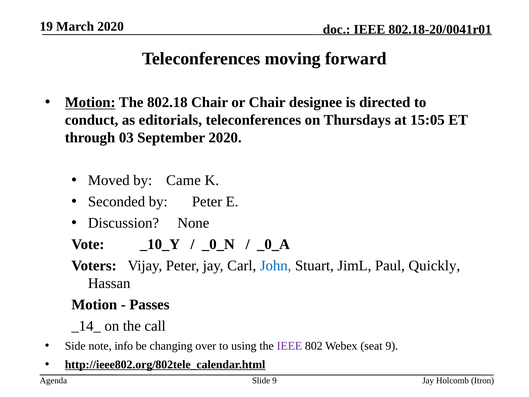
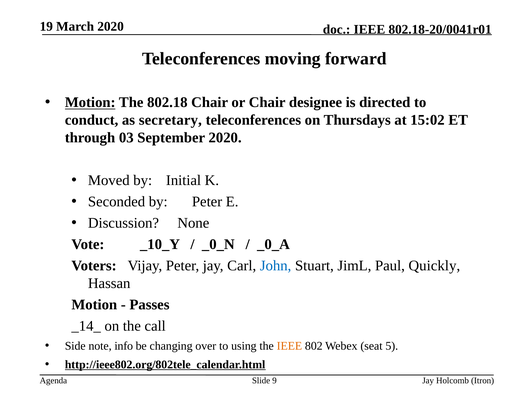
editorials: editorials -> secretary
15:05: 15:05 -> 15:02
Came: Came -> Initial
IEEE at (289, 346) colour: purple -> orange
seat 9: 9 -> 5
